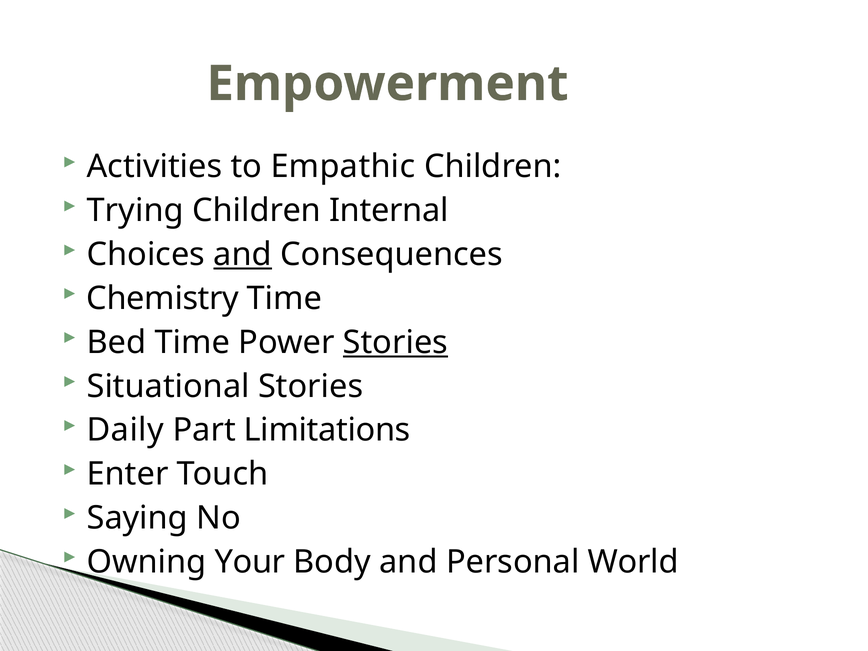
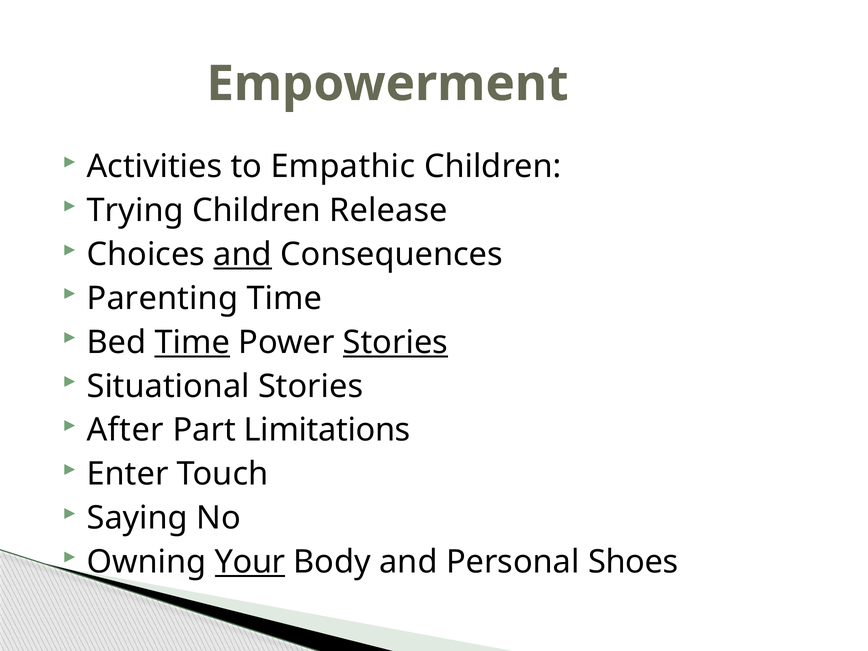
Internal: Internal -> Release
Chemistry: Chemistry -> Parenting
Time at (192, 342) underline: none -> present
Daily: Daily -> After
Your underline: none -> present
World: World -> Shoes
